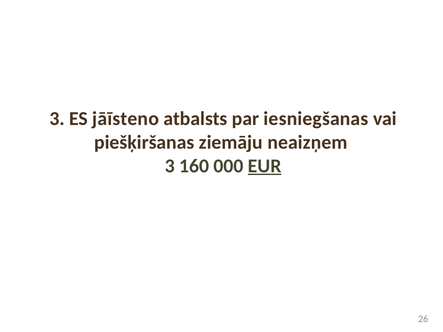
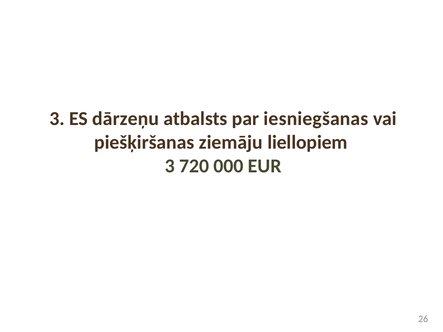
jāīsteno: jāīsteno -> dārzeņu
neaizņem: neaizņem -> liellopiem
160: 160 -> 720
EUR underline: present -> none
